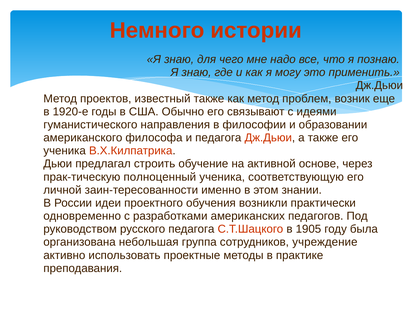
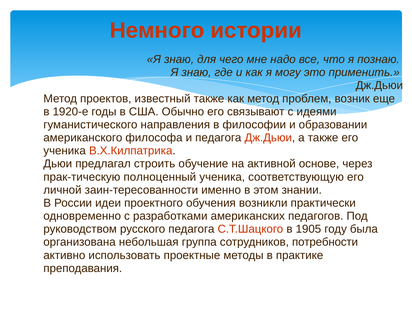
учреждение: учреждение -> потребности
